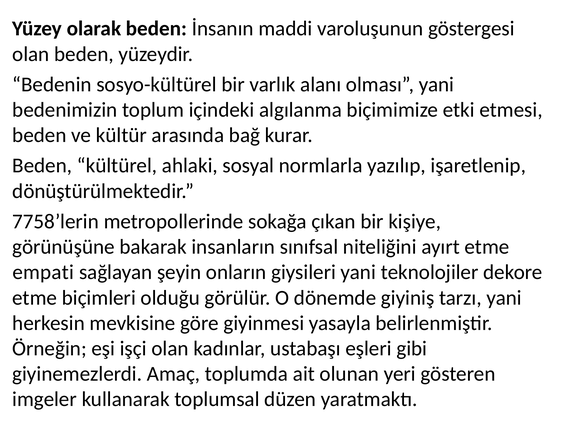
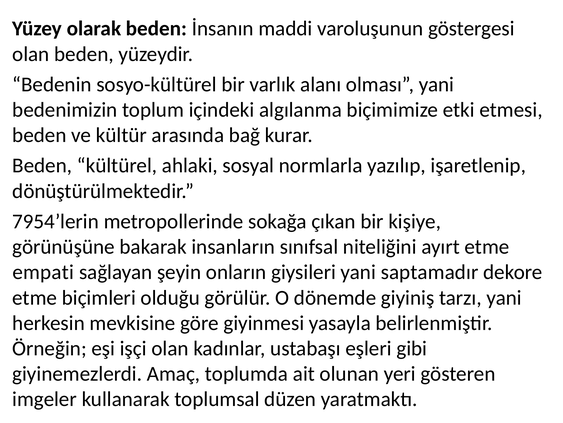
7758’lerin: 7758’lerin -> 7954’lerin
teknolojiler: teknolojiler -> saptamadır
